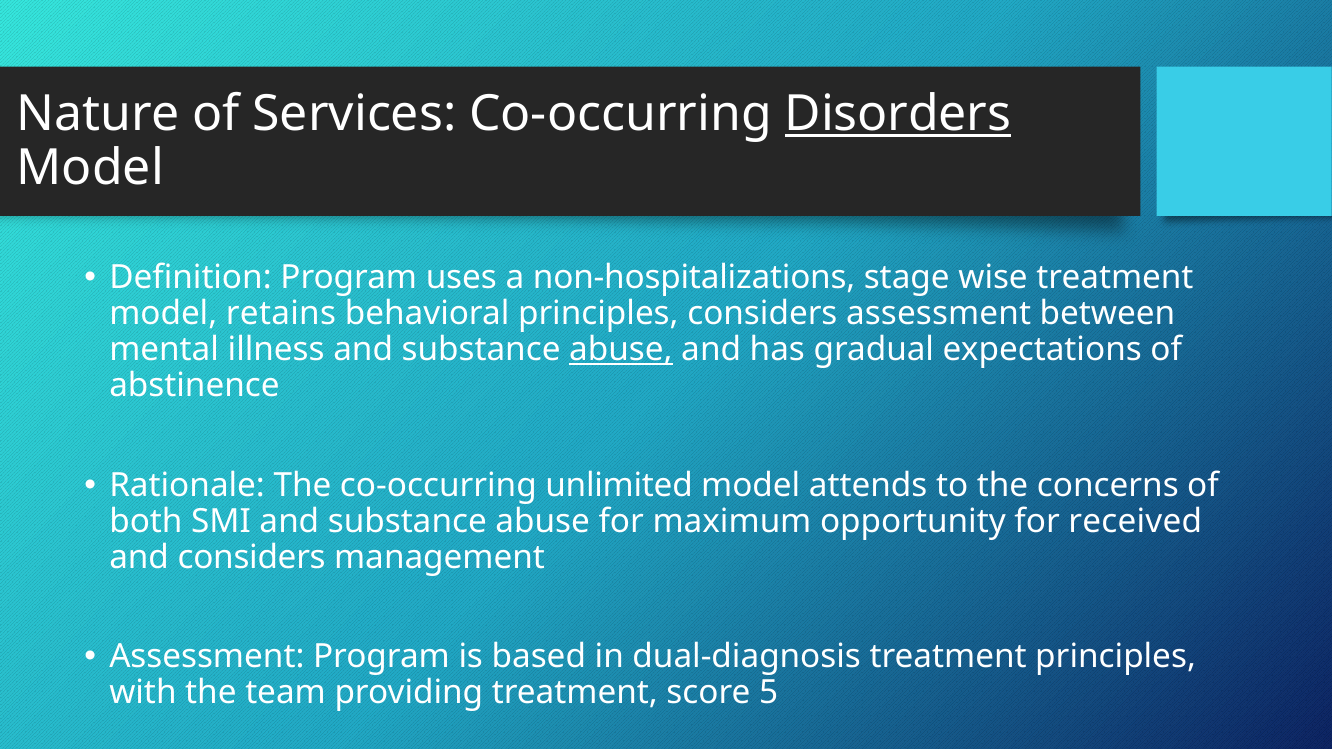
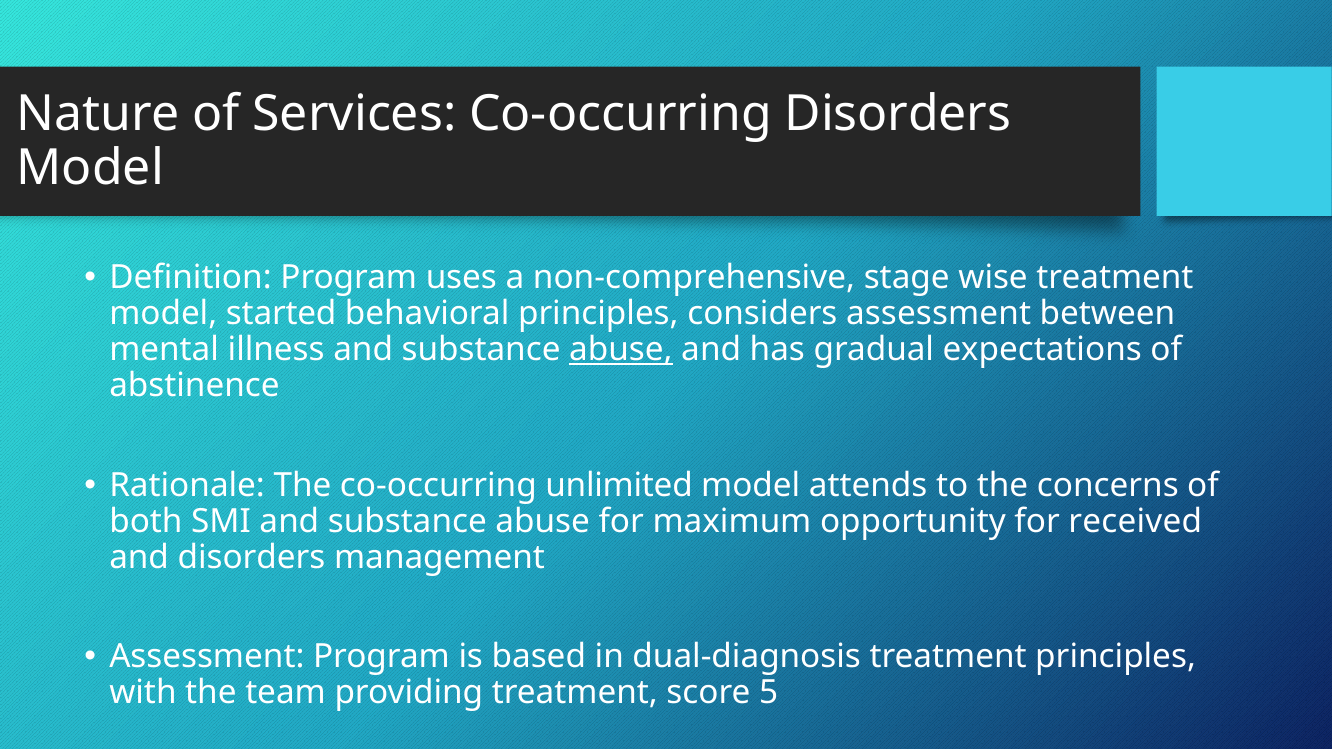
Disorders at (898, 114) underline: present -> none
non-hospitalizations: non-hospitalizations -> non-comprehensive
retains: retains -> started
and considers: considers -> disorders
